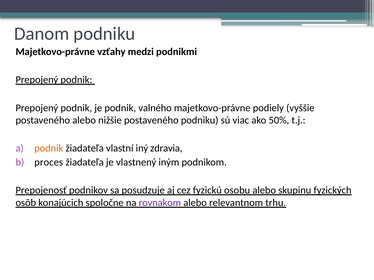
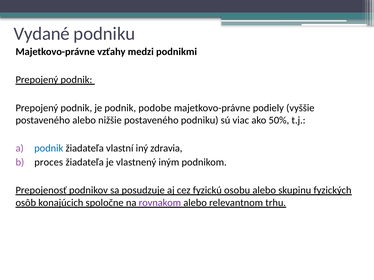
Danom: Danom -> Vydané
valného: valného -> podobe
podnik at (49, 149) colour: orange -> blue
